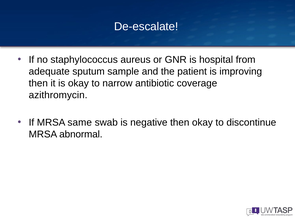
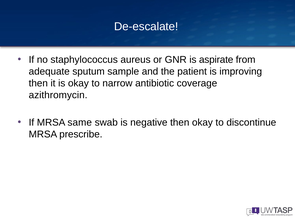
hospital: hospital -> aspirate
abnormal: abnormal -> prescribe
